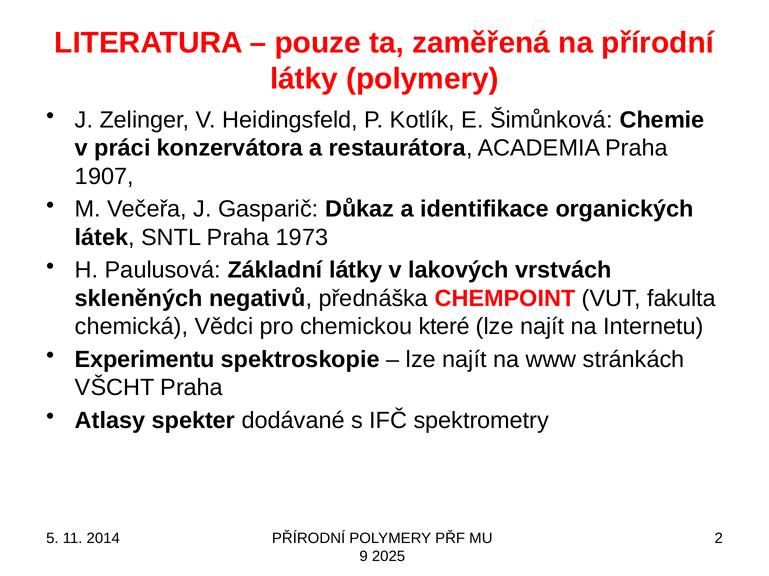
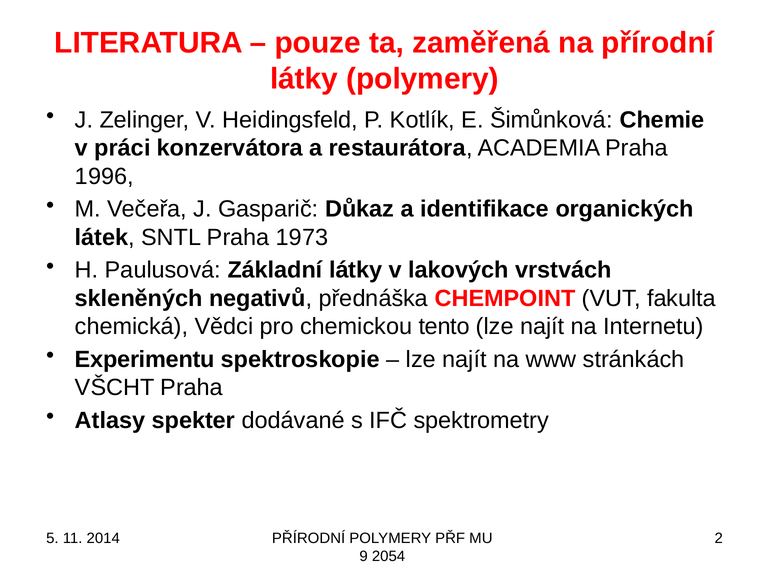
1907: 1907 -> 1996
které: které -> tento
2025: 2025 -> 2054
